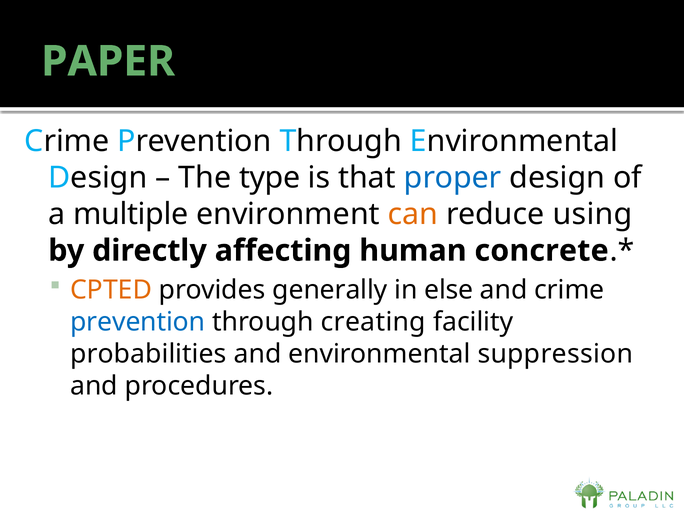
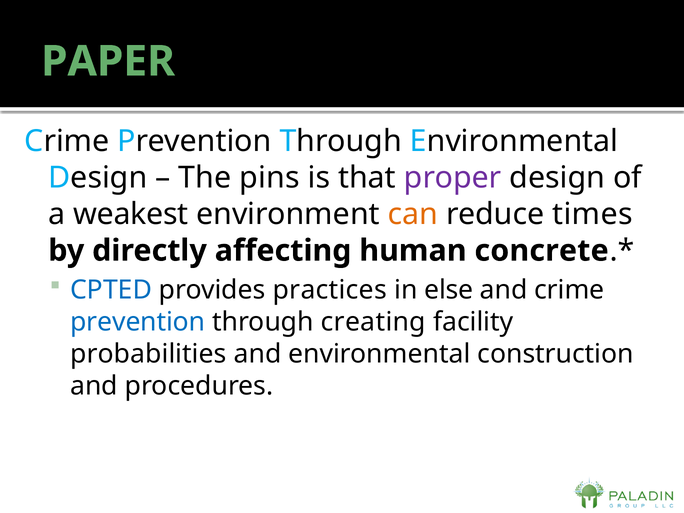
type: type -> pins
proper colour: blue -> purple
multiple: multiple -> weakest
using: using -> times
CPTED colour: orange -> blue
generally: generally -> practices
suppression: suppression -> construction
